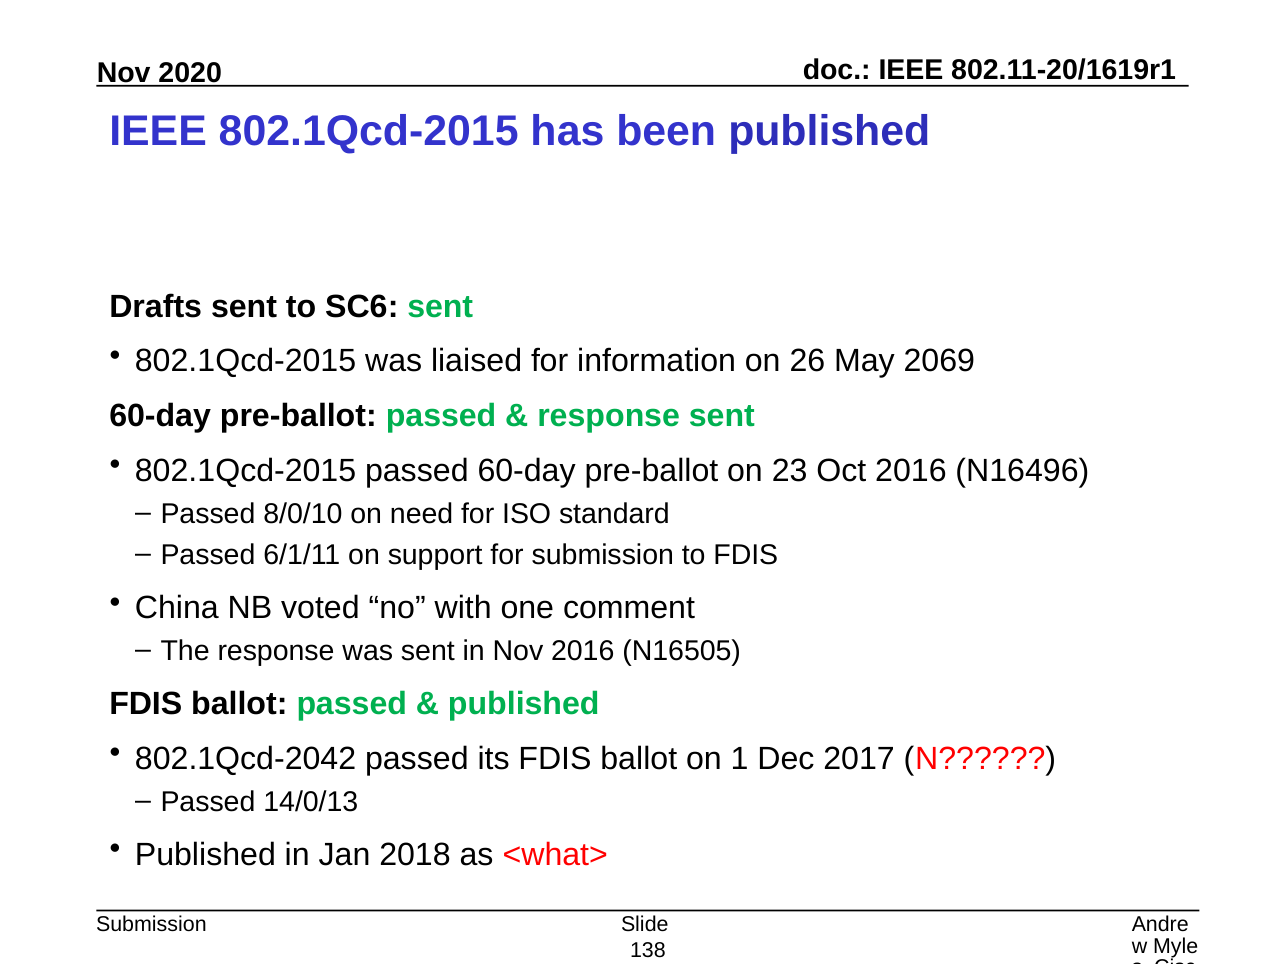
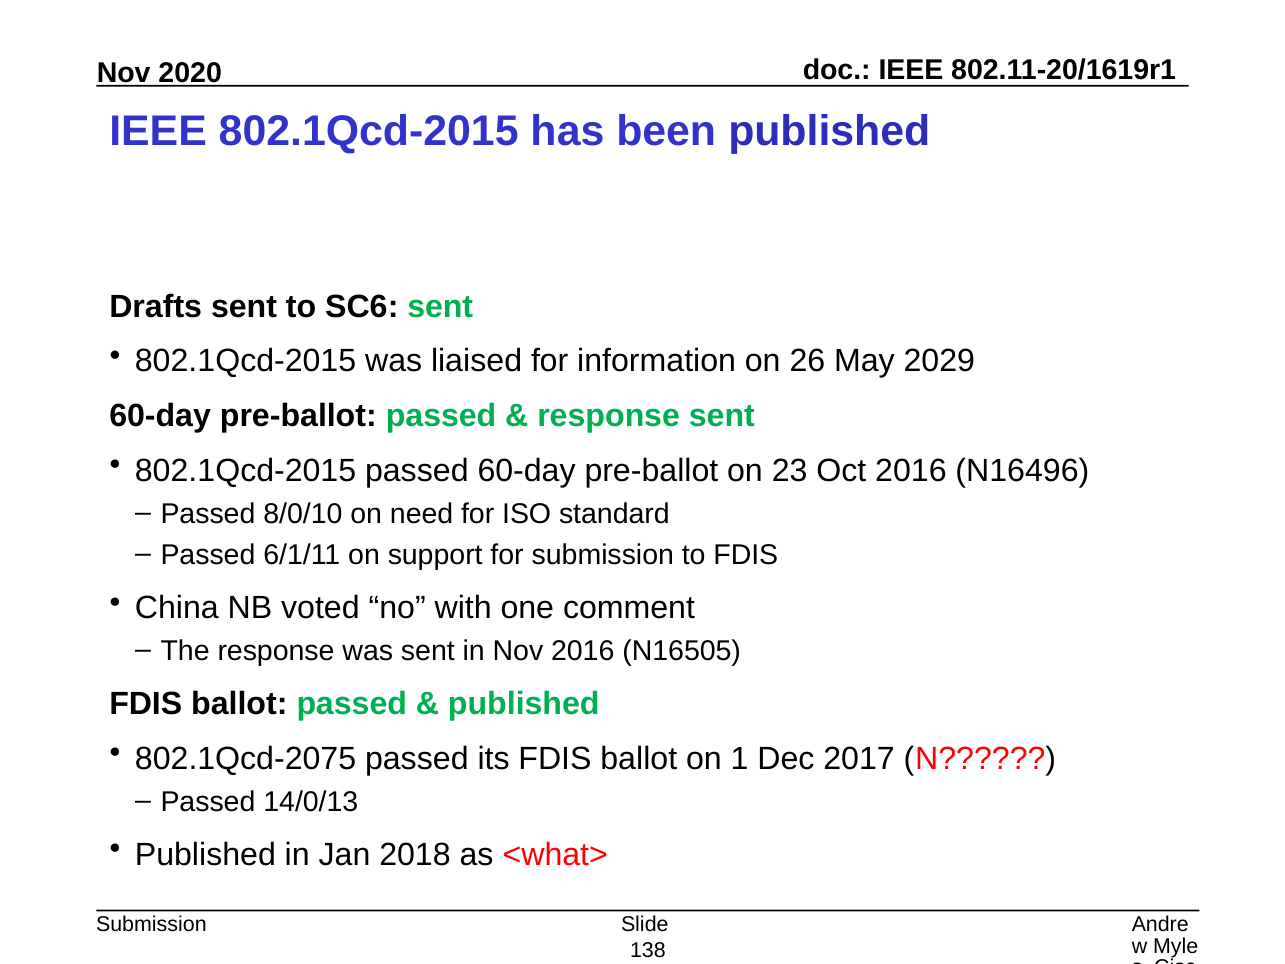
2069: 2069 -> 2029
802.1Qcd-2042: 802.1Qcd-2042 -> 802.1Qcd-2075
